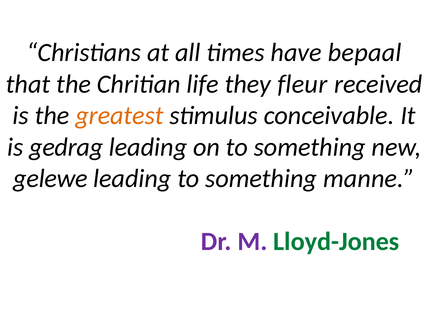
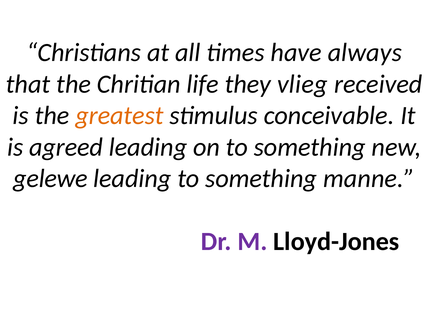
bepaal: bepaal -> always
fleur: fleur -> vlieg
gedrag: gedrag -> agreed
Lloyd-Jones colour: green -> black
